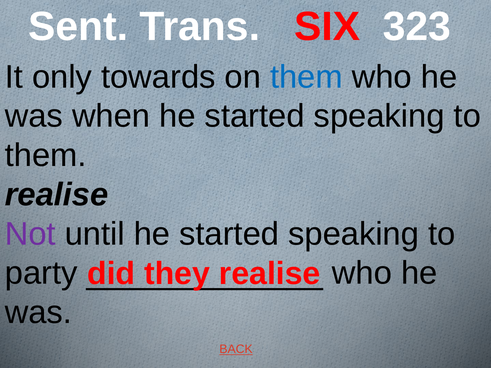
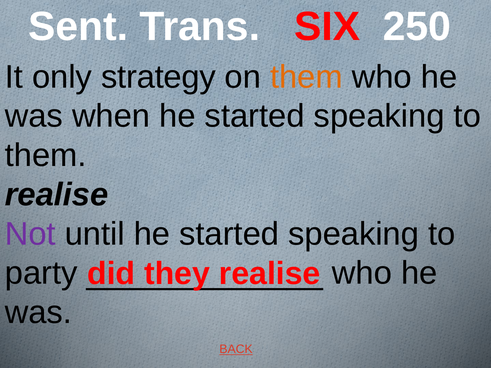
323: 323 -> 250
towards: towards -> strategy
them at (306, 77) colour: blue -> orange
